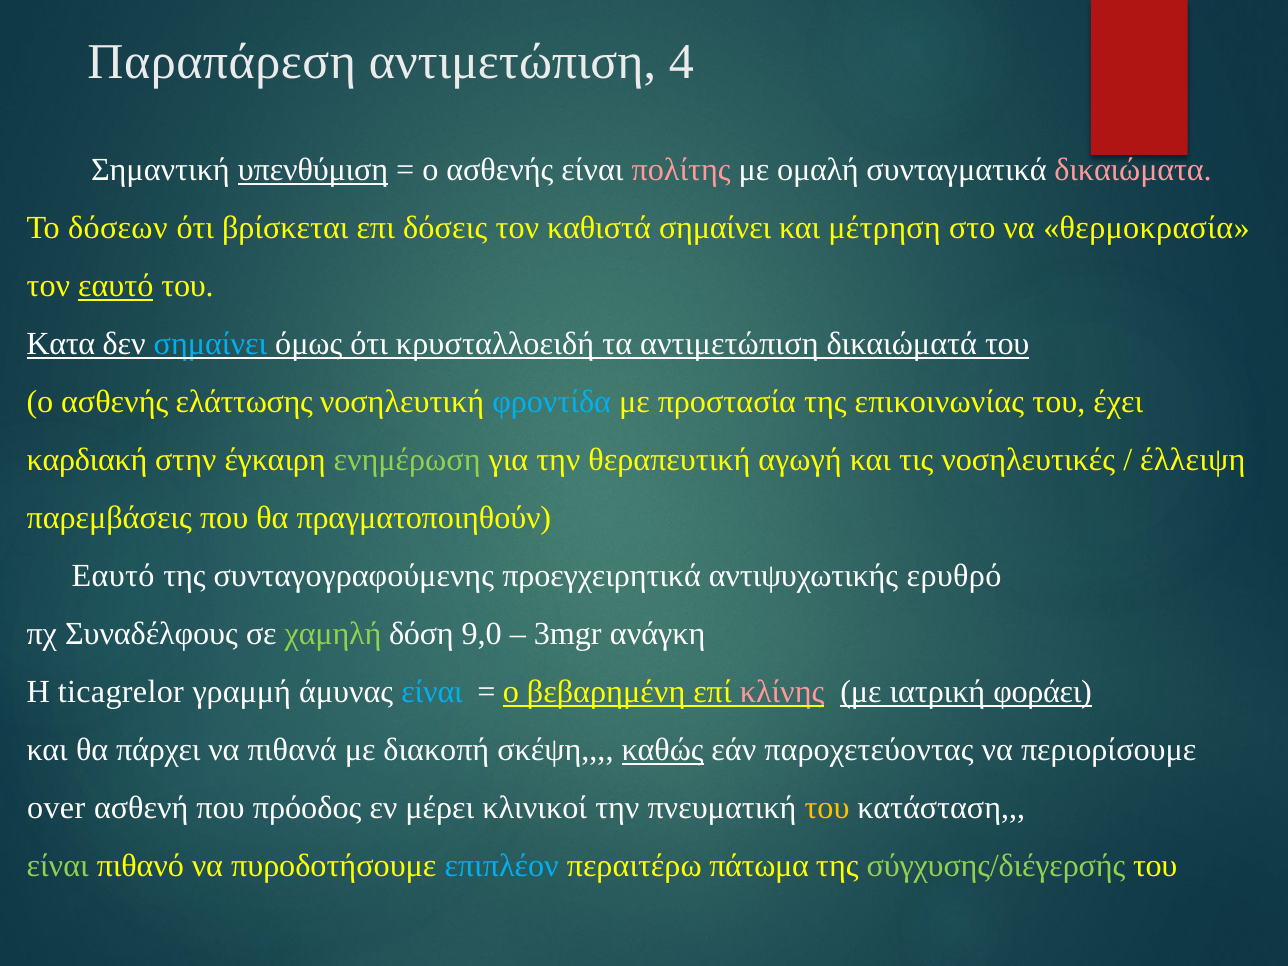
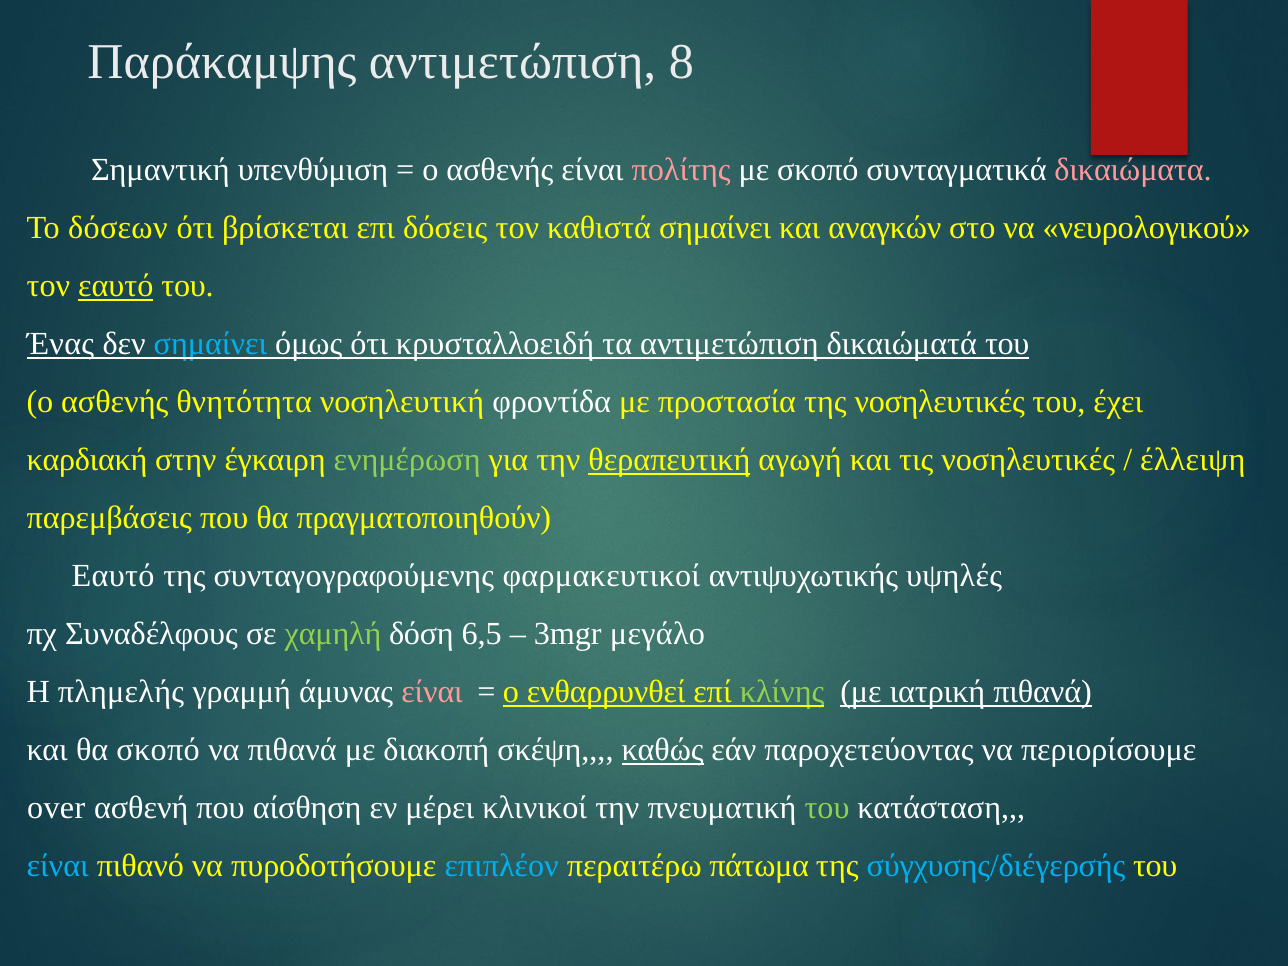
Παραπάρεση: Παραπάρεση -> Παράκαμψης
4: 4 -> 8
υπενθύμιση underline: present -> none
με ομαλή: ομαλή -> σκοπό
μέτρηση: μέτρηση -> αναγκών
θερμοκρασία: θερμοκρασία -> νευρολογικού
Κατα: Κατα -> Ένας
ελάττωσης: ελάττωσης -> θνητότητα
φροντίδα colour: light blue -> white
της επικοινωνίας: επικοινωνίας -> νοσηλευτικές
θεραπευτική underline: none -> present
προεγχειρητικά: προεγχειρητικά -> φαρμακευτικοί
ερυθρό: ερυθρό -> υψηλές
9,0: 9,0 -> 6,5
ανάγκη: ανάγκη -> μεγάλο
ticagrelor: ticagrelor -> πλημελής
είναι at (432, 692) colour: light blue -> pink
βεβαρημένη: βεβαρημένη -> ενθαρρυνθεί
κλίνης colour: pink -> light green
ιατρική φοράει: φοράει -> πιθανά
θα πάρχει: πάρχει -> σκοπό
πρόοδος: πρόοδος -> αίσθηση
του at (827, 808) colour: yellow -> light green
είναι at (58, 866) colour: light green -> light blue
σύγχυσης/διέγερσής colour: light green -> light blue
